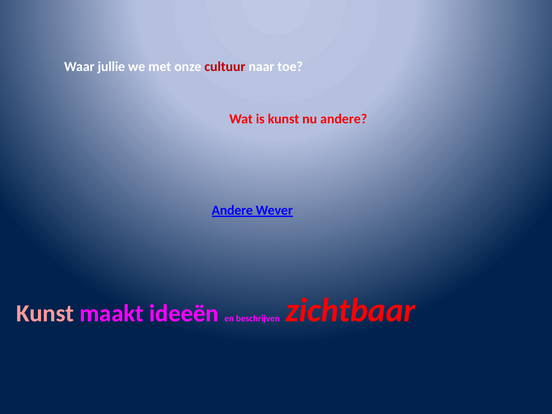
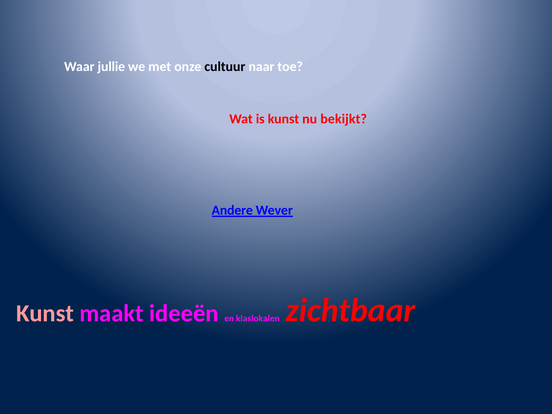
cultuur colour: red -> black
nu andere: andere -> bekijkt
beschrijven: beschrijven -> klaslokalen
